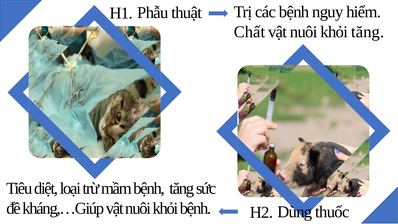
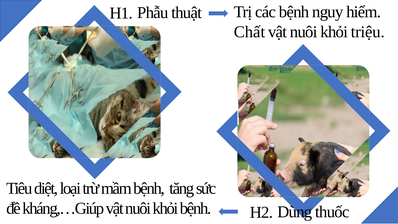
khỏi tăng: tăng -> triệu
